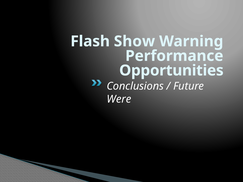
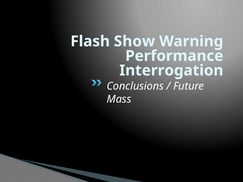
Opportunities: Opportunities -> Interrogation
Were: Were -> Mass
